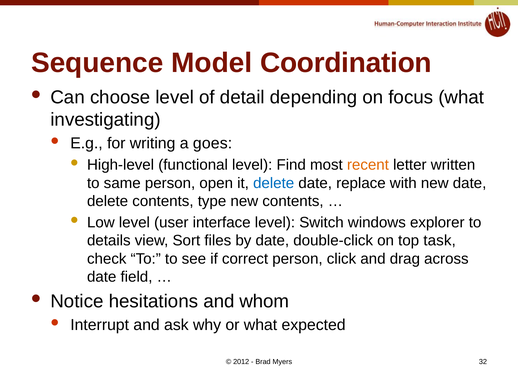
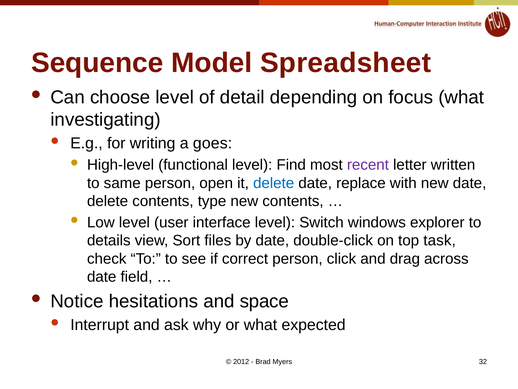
Coordination: Coordination -> Spreadsheet
recent colour: orange -> purple
whom: whom -> space
